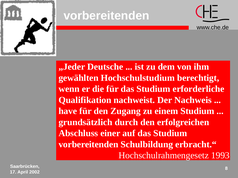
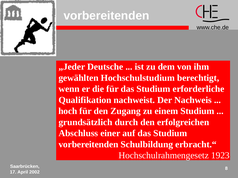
have: have -> hoch
1993: 1993 -> 1923
